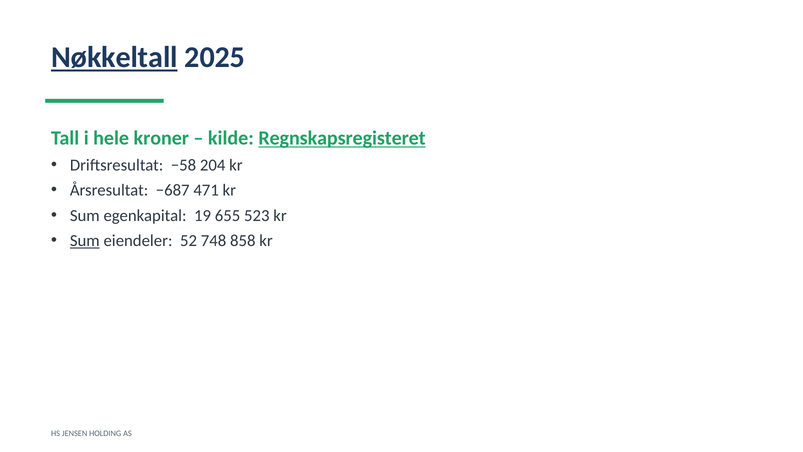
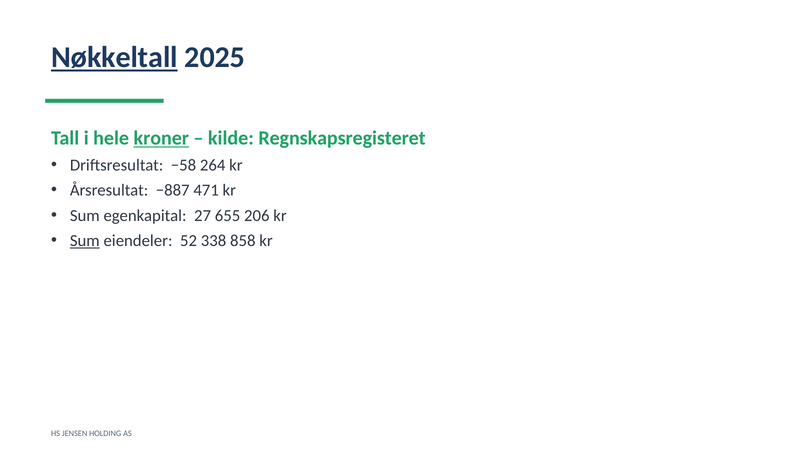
kroner underline: none -> present
Regnskapsregisteret underline: present -> none
204: 204 -> 264
−687: −687 -> −887
19: 19 -> 27
523: 523 -> 206
748: 748 -> 338
